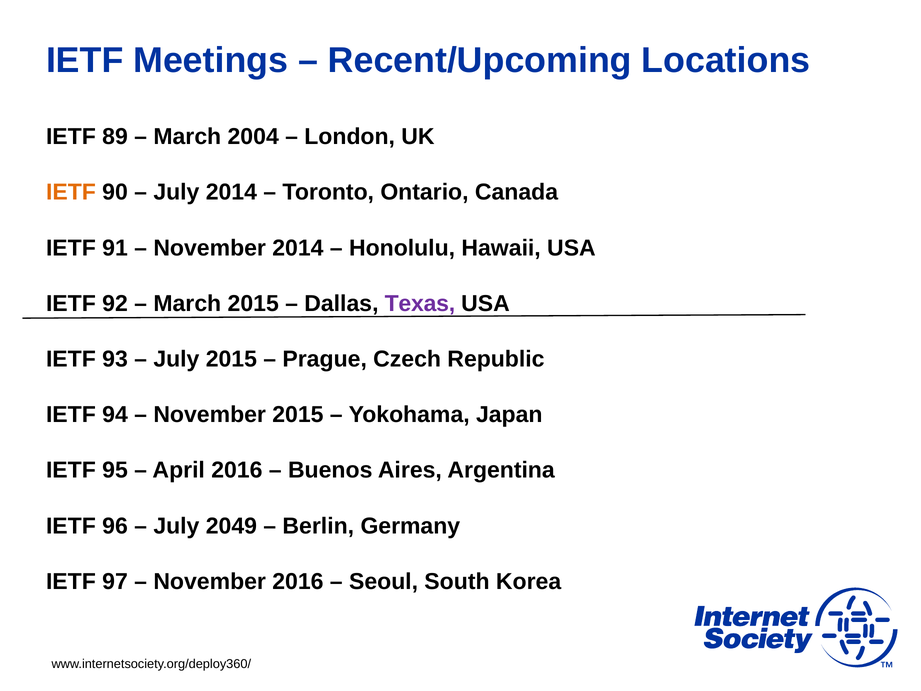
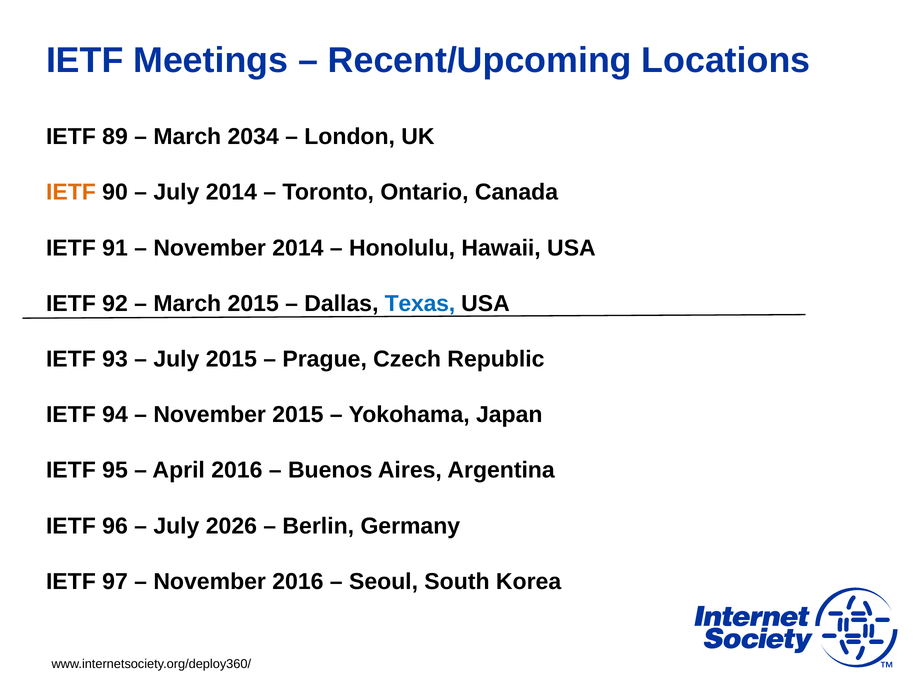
2004: 2004 -> 2034
Texas colour: purple -> blue
2049: 2049 -> 2026
